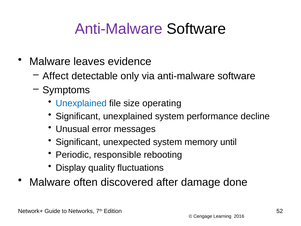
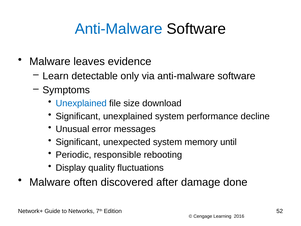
Anti-Malware at (119, 29) colour: purple -> blue
Affect: Affect -> Learn
operating: operating -> download
